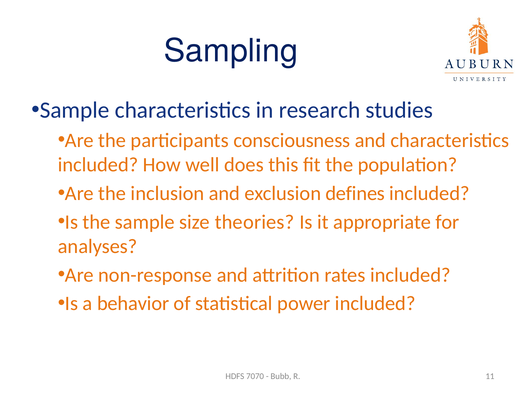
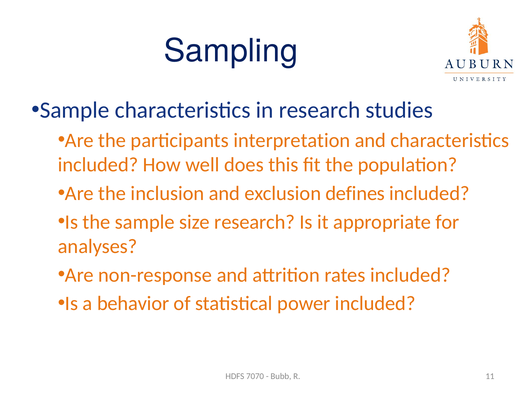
consciousness: consciousness -> interpretation
size theories: theories -> research
